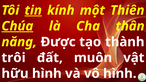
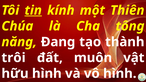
Chúa underline: present -> none
thân: thân -> tông
Được: Được -> Đang
